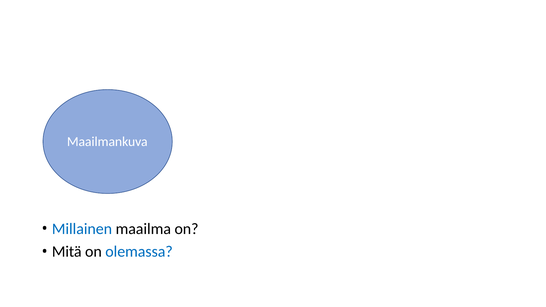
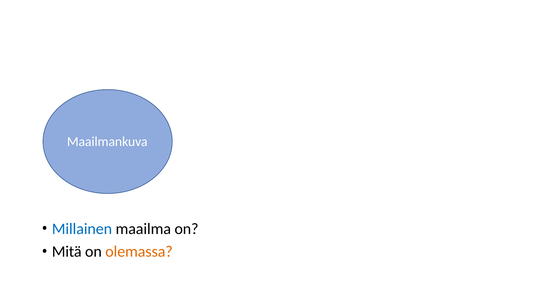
olemassa colour: blue -> orange
